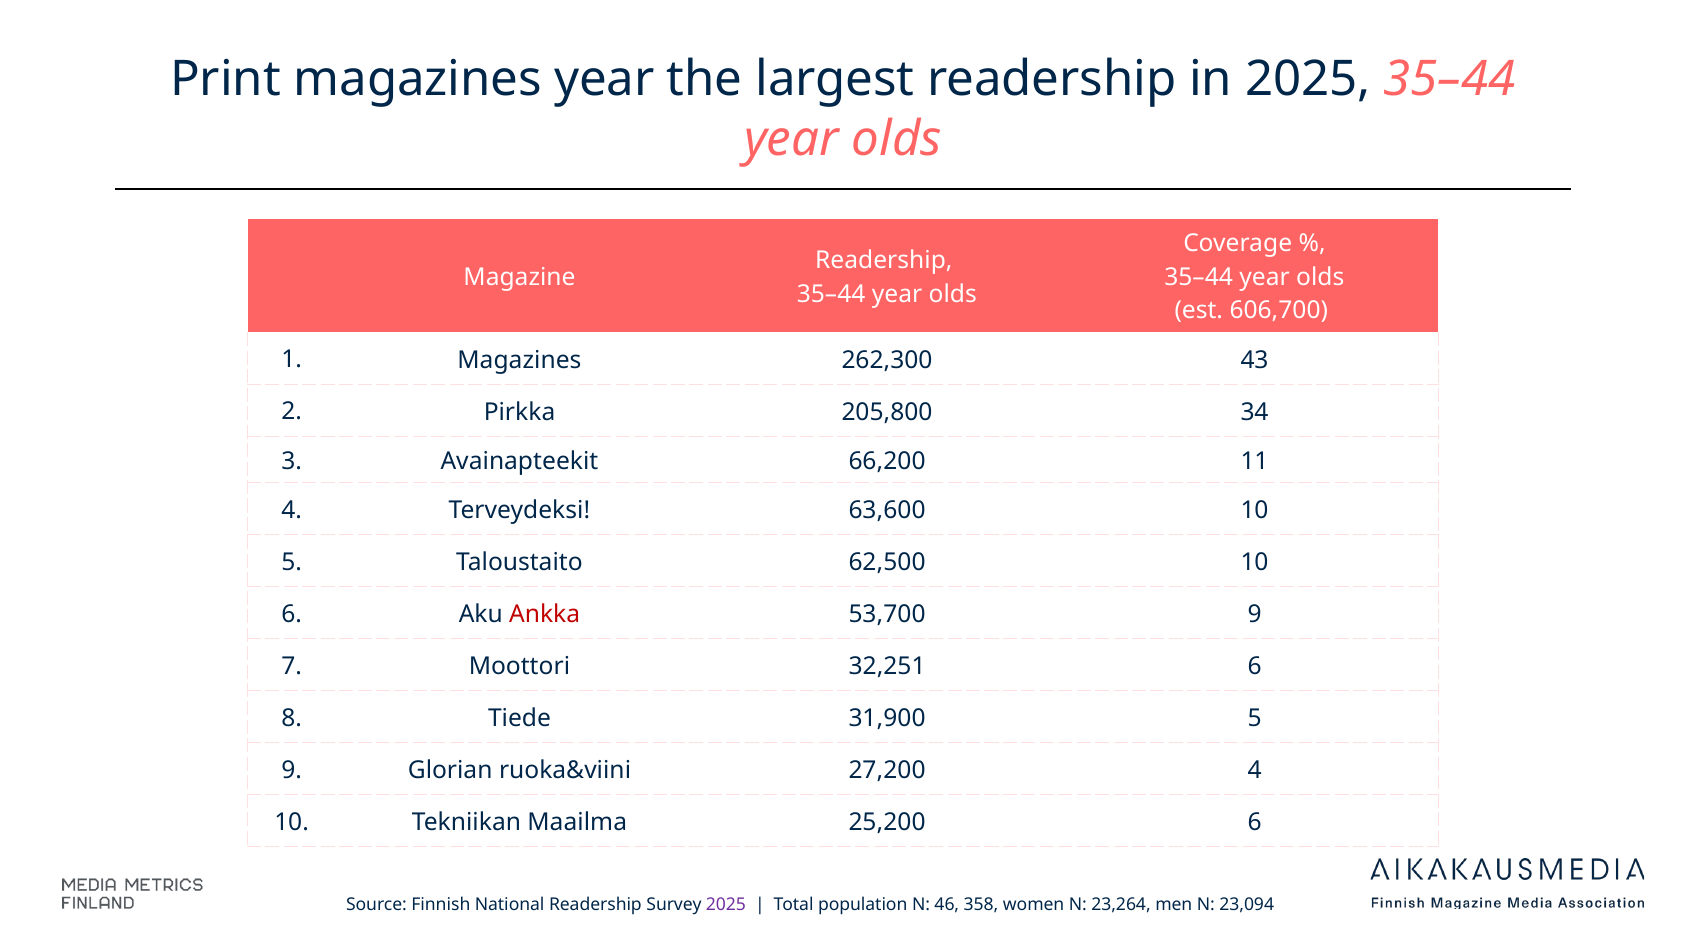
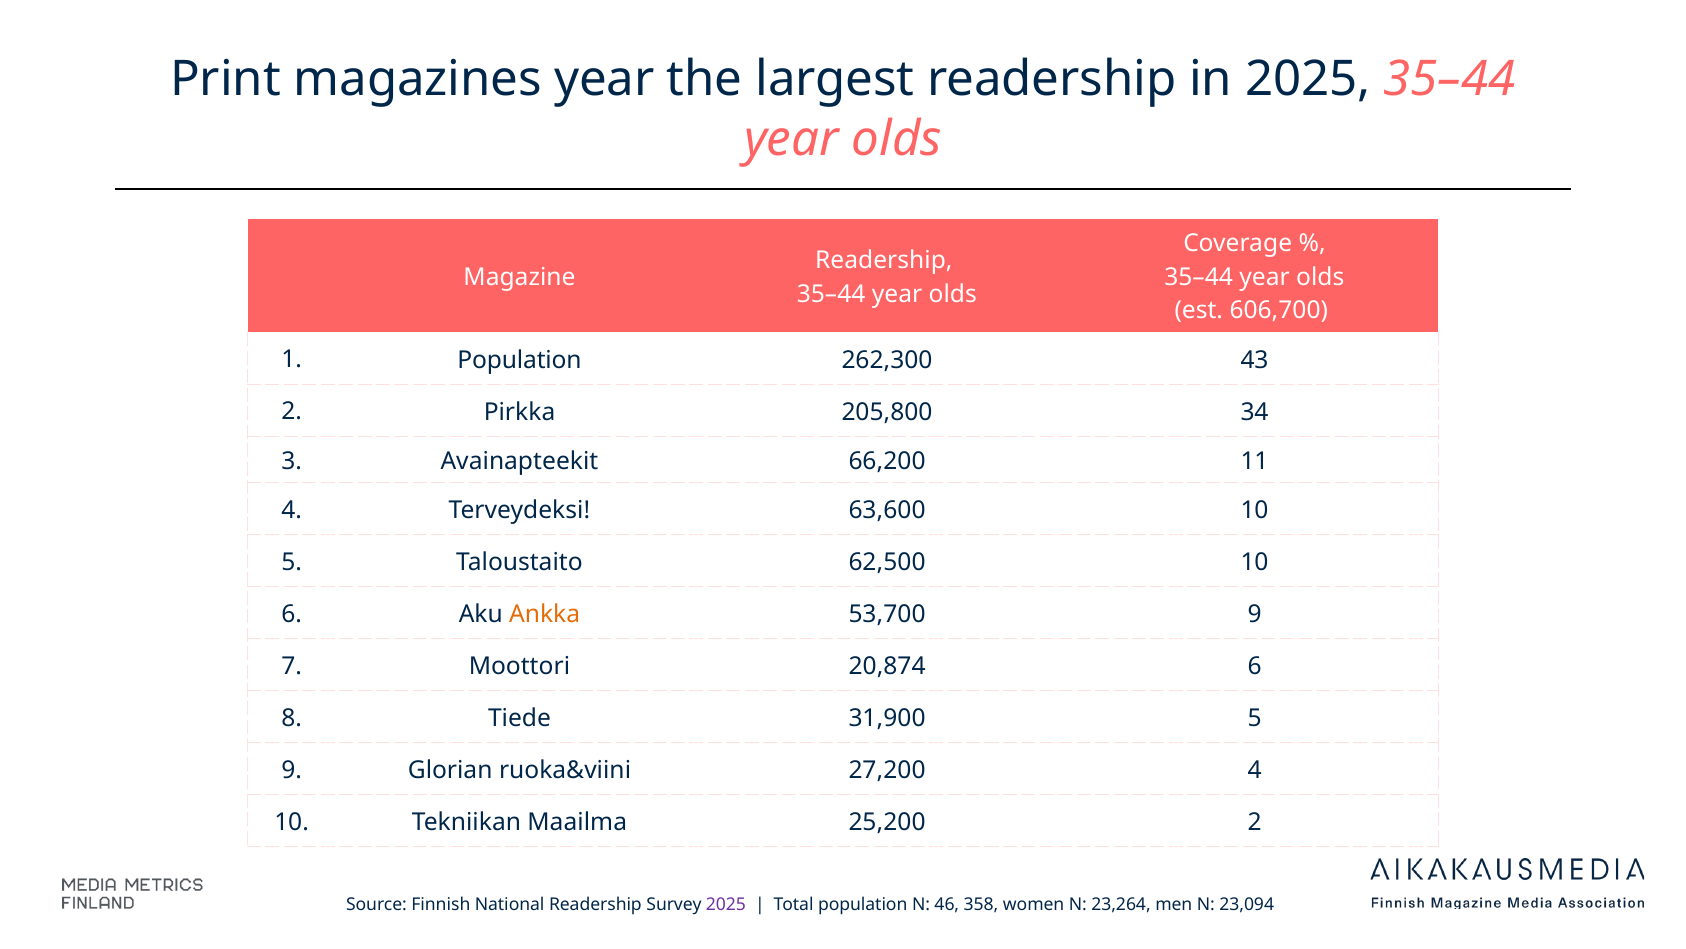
1 Magazines: Magazines -> Population
Ankka colour: red -> orange
32,251: 32,251 -> 20,874
25,200 6: 6 -> 2
